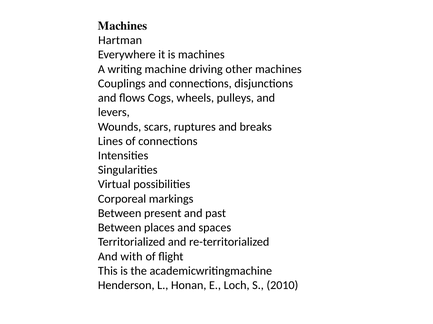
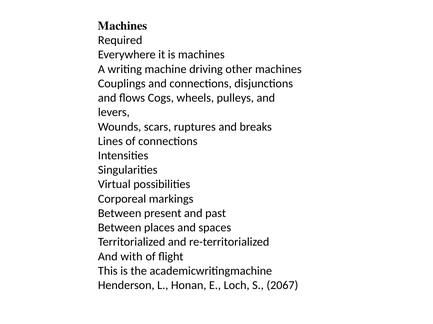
Hartman: Hartman -> Required
2010: 2010 -> 2067
